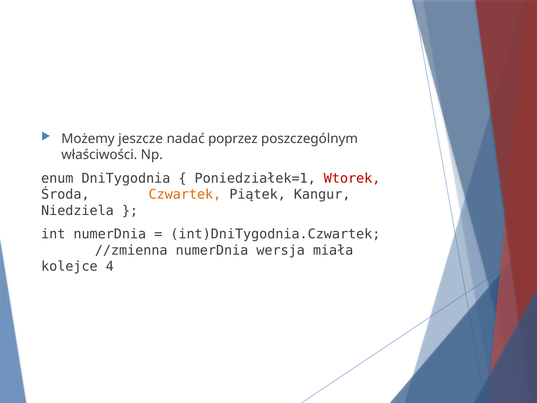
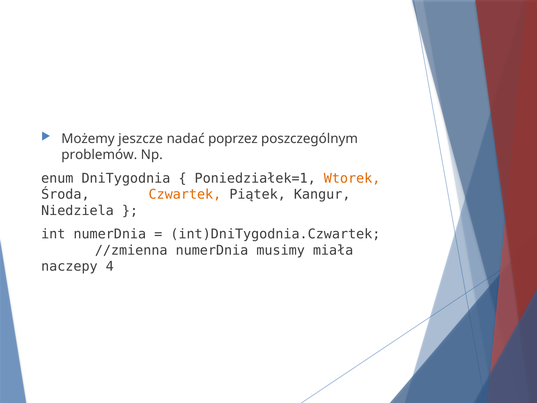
właściwości: właściwości -> problemów
Wtorek colour: red -> orange
wersja: wersja -> musimy
kolejce: kolejce -> naczepy
